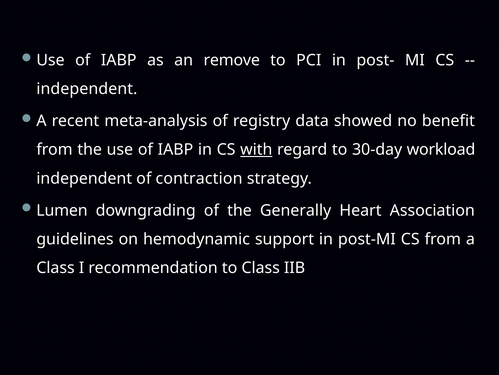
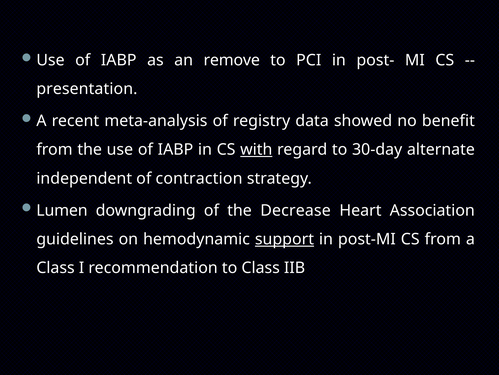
independent at (87, 89): independent -> presentation
workload: workload -> alternate
Generally: Generally -> Decrease
support underline: none -> present
